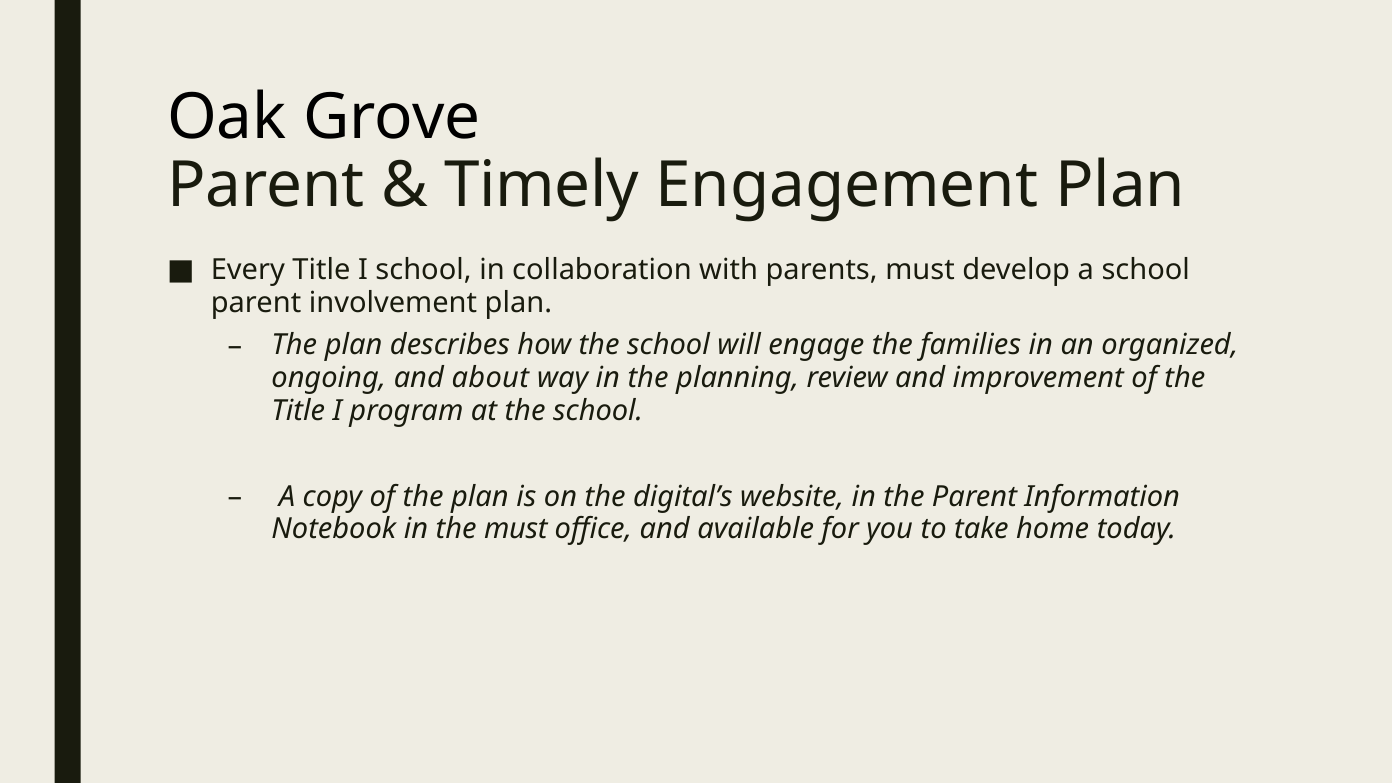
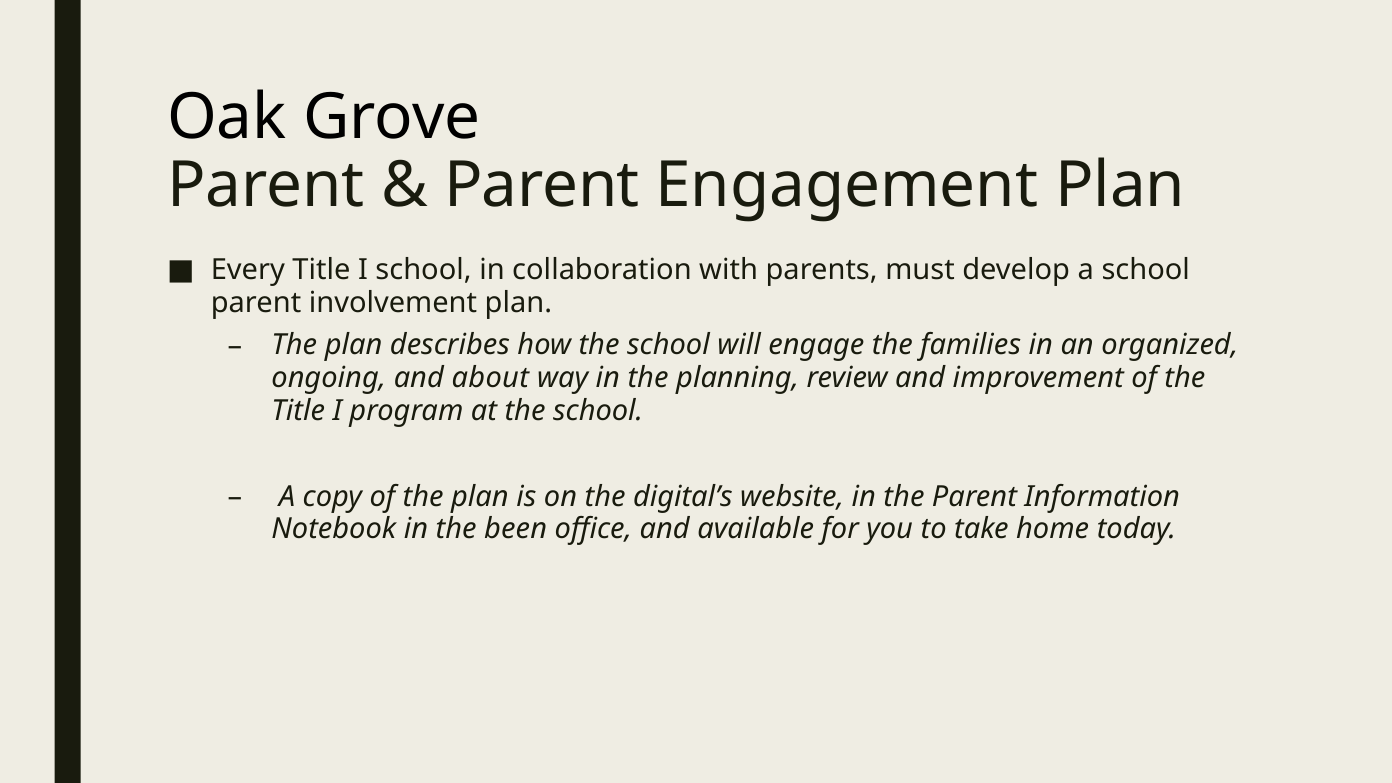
Timely at (542, 185): Timely -> Parent
the must: must -> been
